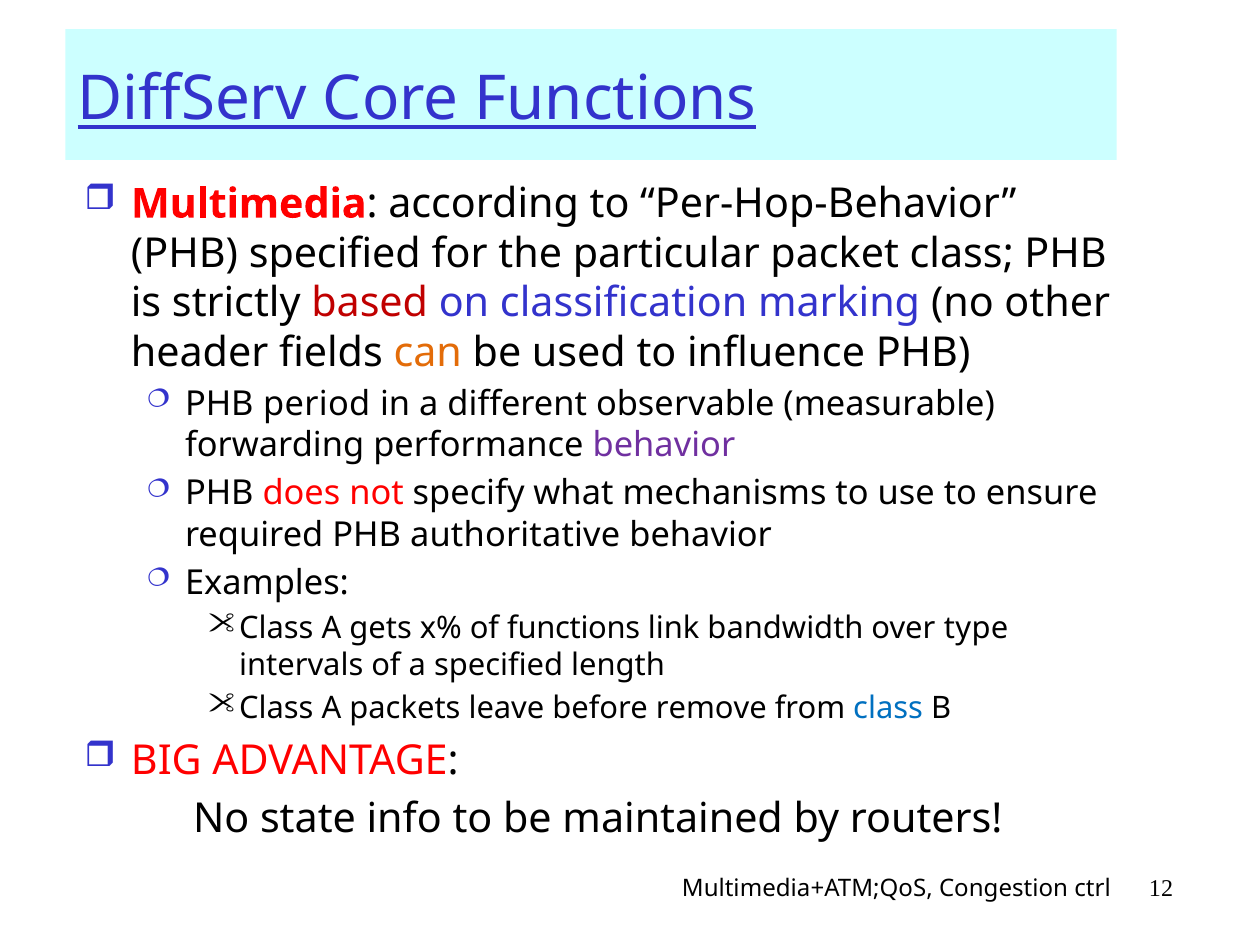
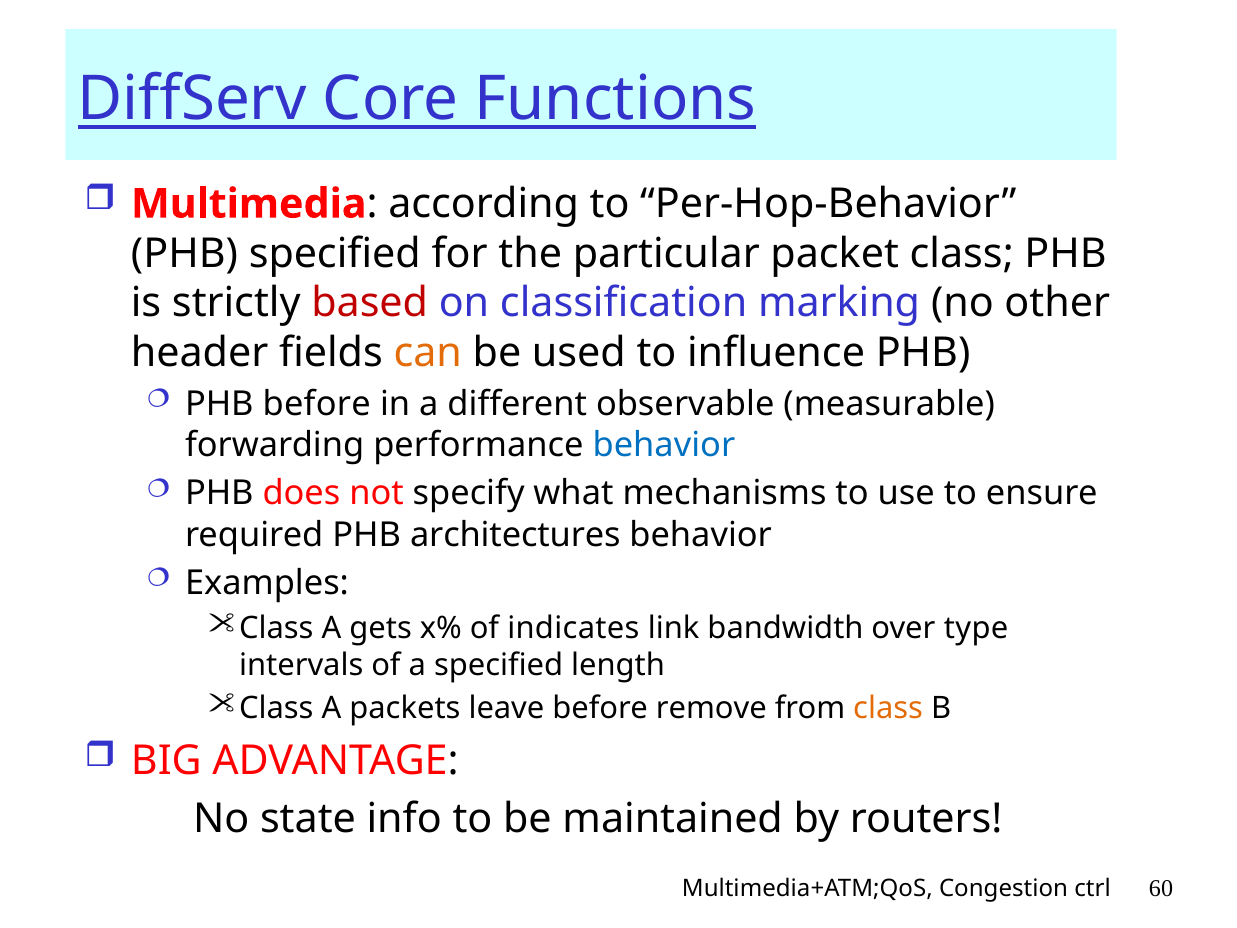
PHB period: period -> before
behavior at (664, 445) colour: purple -> blue
authoritative: authoritative -> architectures
of functions: functions -> indicates
class at (888, 708) colour: blue -> orange
12: 12 -> 60
